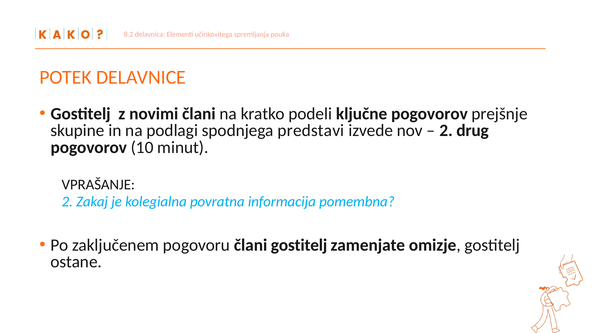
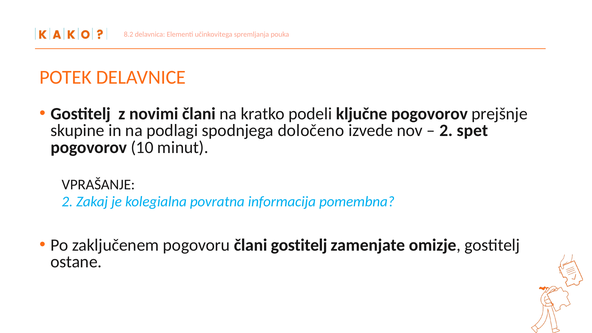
predstavi: predstavi -> določeno
drug: drug -> spet
